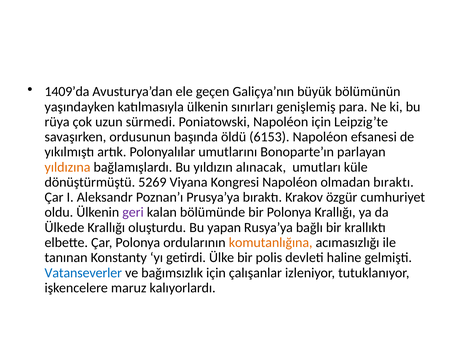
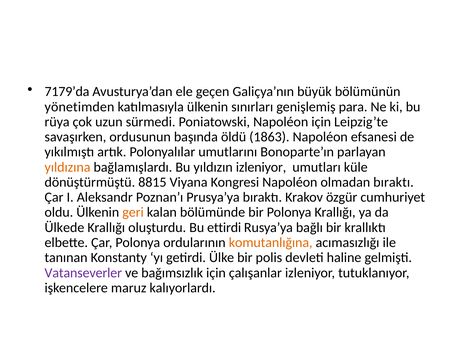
1409’da: 1409’da -> 7179’da
yaşındayken: yaşındayken -> yönetimden
6153: 6153 -> 1863
yıldızın alınacak: alınacak -> izleniyor
5269: 5269 -> 8815
geri colour: purple -> orange
yapan: yapan -> ettirdi
Vatanseverler colour: blue -> purple
